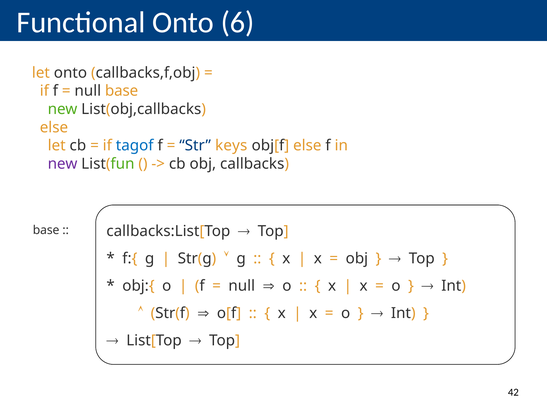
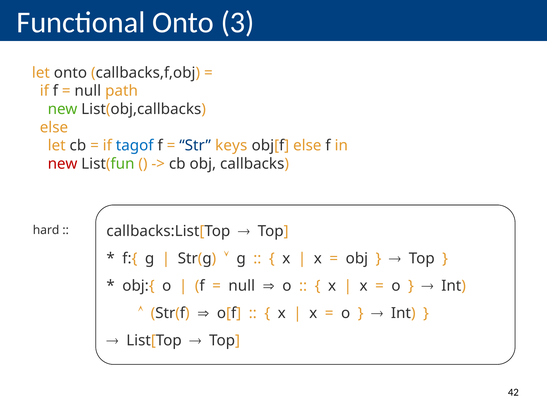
6: 6 -> 3
null base: base -> path
new at (63, 164) colour: purple -> red
base at (46, 230): base -> hard
